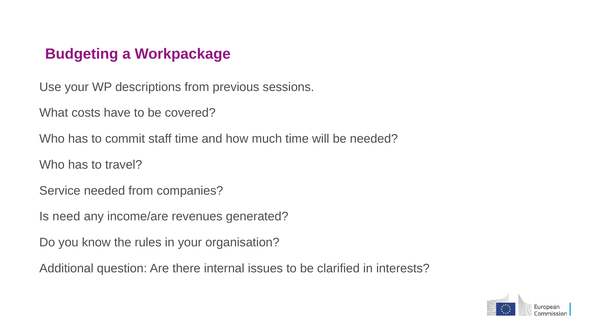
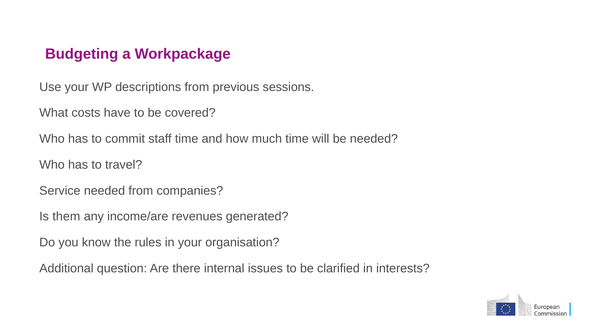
need: need -> them
